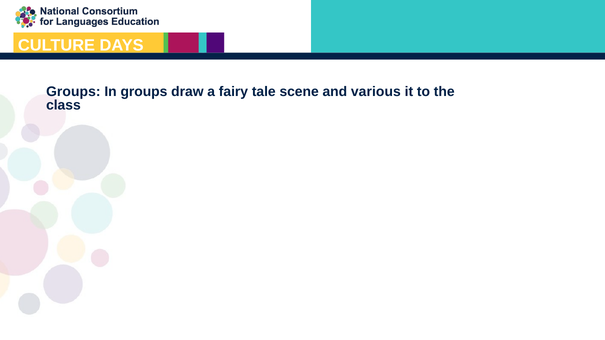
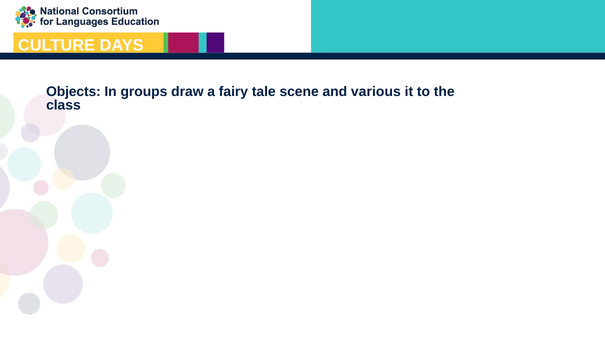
Groups at (73, 92): Groups -> Objects
